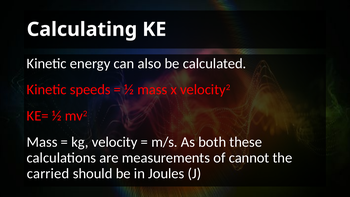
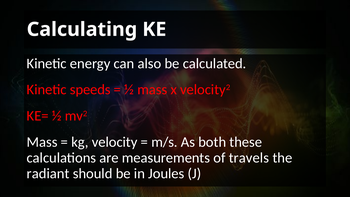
cannot: cannot -> travels
carried: carried -> radiant
